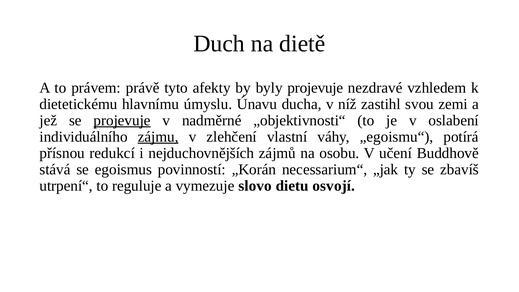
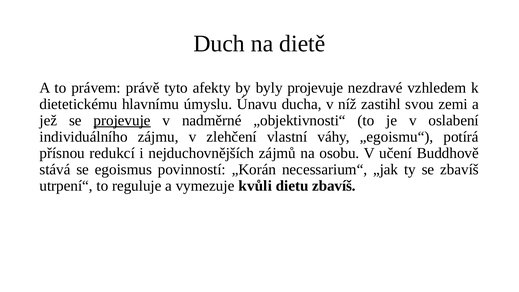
zájmu underline: present -> none
slovo: slovo -> kvůli
dietu osvojí: osvojí -> zbavíš
